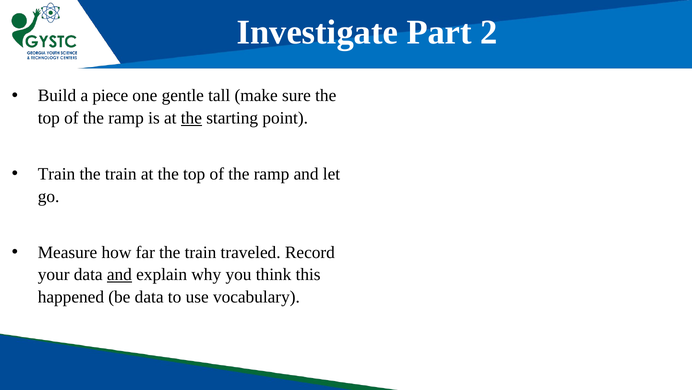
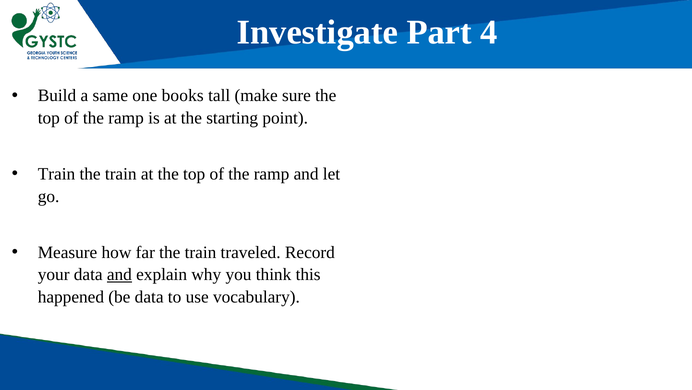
2: 2 -> 4
piece: piece -> same
gentle: gentle -> books
the at (191, 118) underline: present -> none
